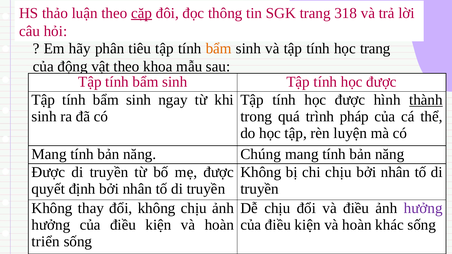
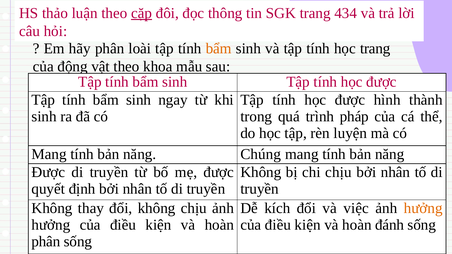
318: 318 -> 434
tiêu: tiêu -> loài
thành underline: present -> none
Dễ chịu: chịu -> kích
và điều: điều -> việc
hưởng at (423, 209) colour: purple -> orange
khác: khác -> đánh
triển at (46, 242): triển -> phân
